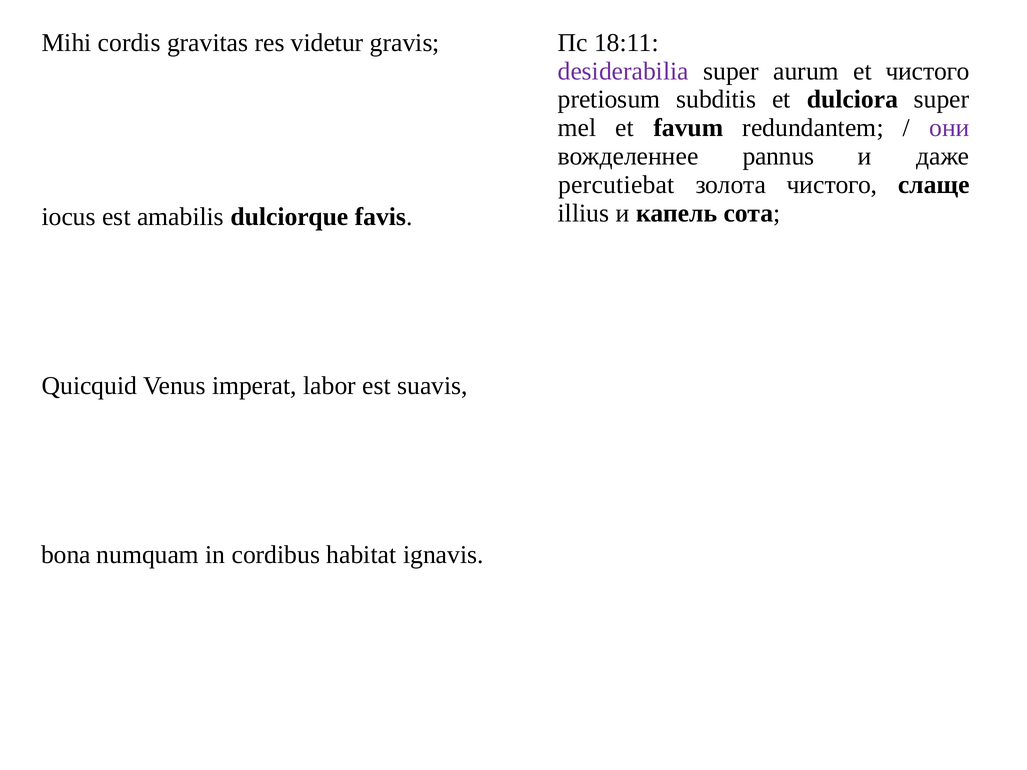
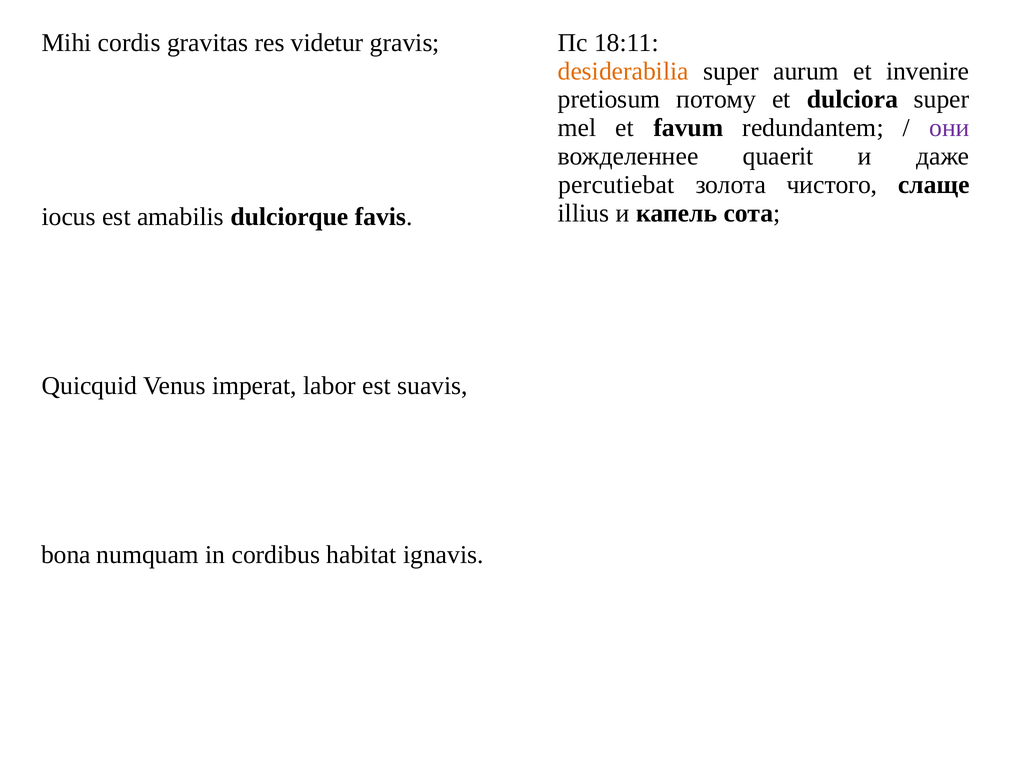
desiderabilia colour: purple -> orange
et чистого: чистого -> invenire
subditis: subditis -> потому
pannus: pannus -> quaerit
